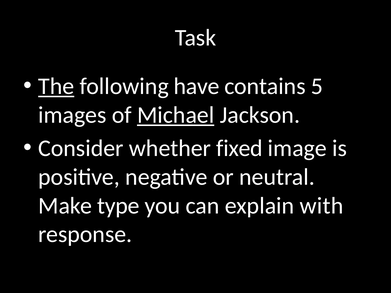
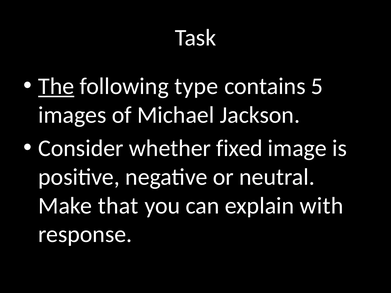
have: have -> type
Michael underline: present -> none
type: type -> that
